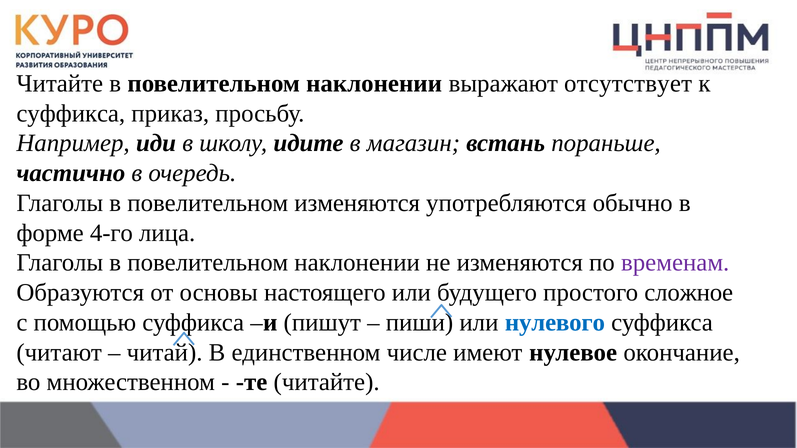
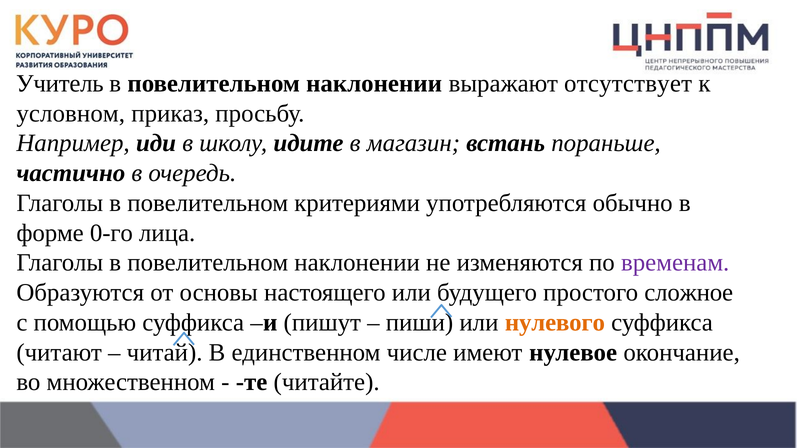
Читайте at (60, 84): Читайте -> Учитель
суффикса at (71, 113): суффикса -> условном
повелительном изменяются: изменяются -> критериями
4-го: 4-го -> 0-го
нулевого colour: blue -> orange
